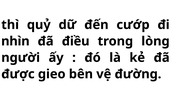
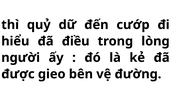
nhìn: nhìn -> hiểu
